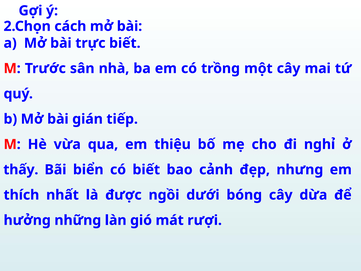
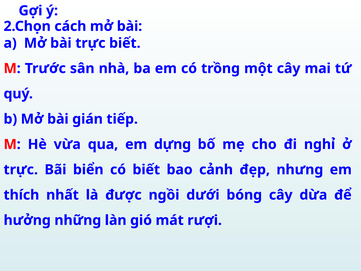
thiệu: thiệu -> dựng
thấy at (21, 169): thấy -> trực
